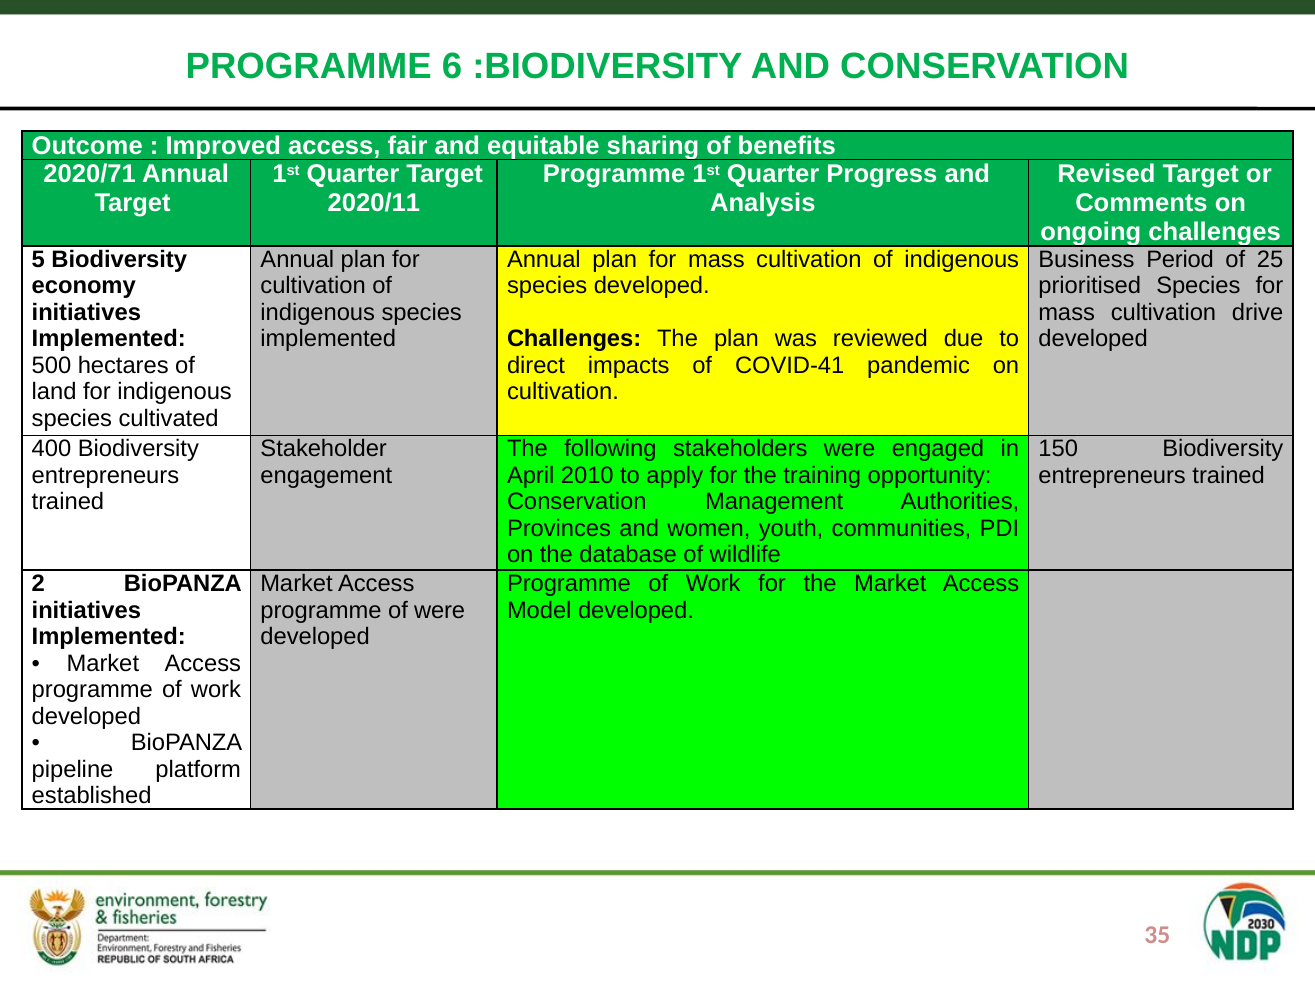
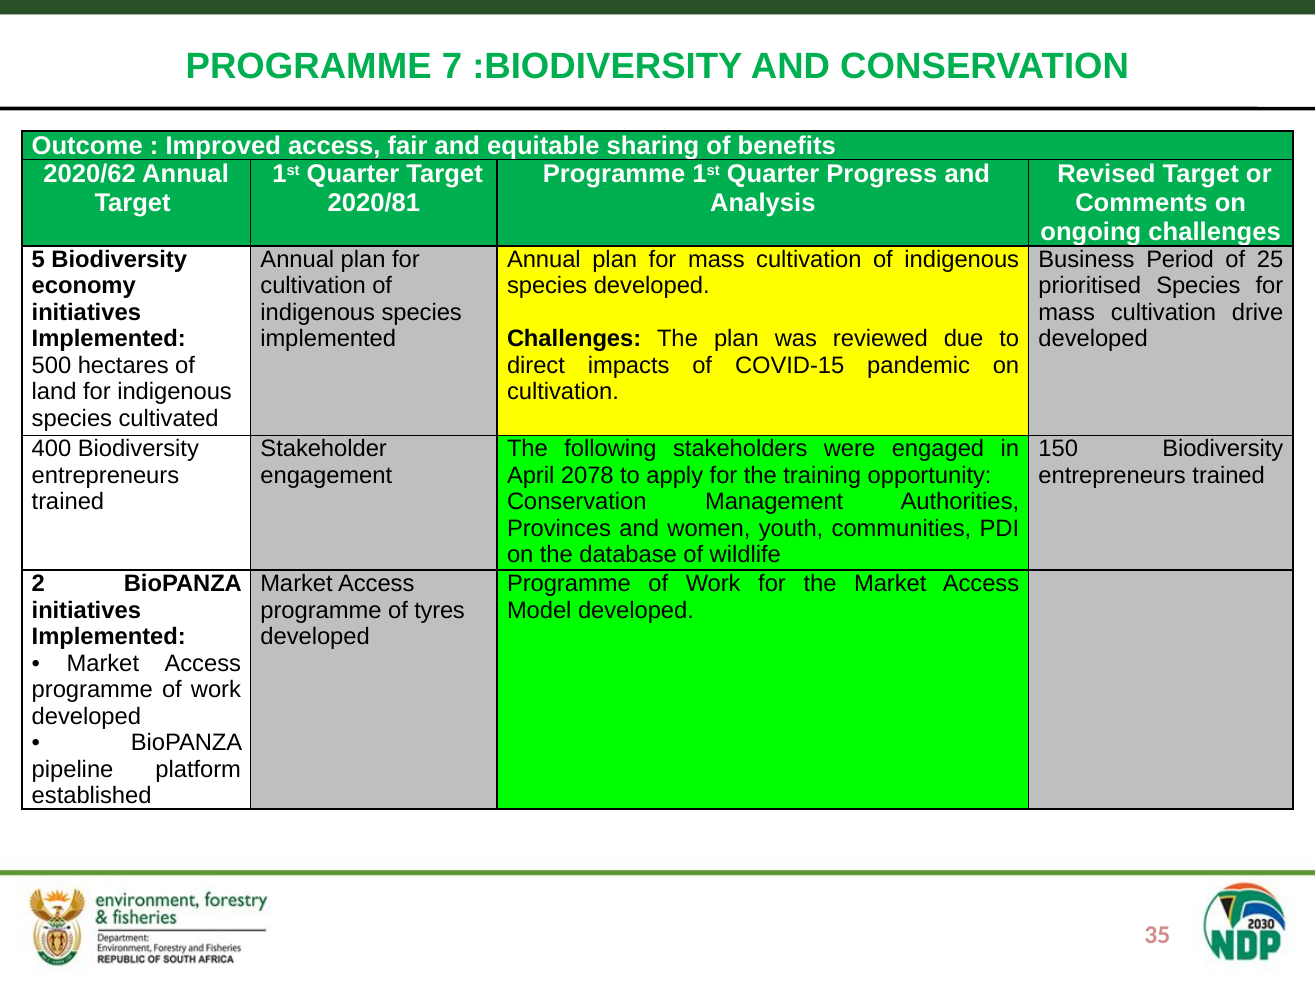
6: 6 -> 7
2020/71: 2020/71 -> 2020/62
2020/11: 2020/11 -> 2020/81
COVID-41: COVID-41 -> COVID-15
2010: 2010 -> 2078
of were: were -> tyres
